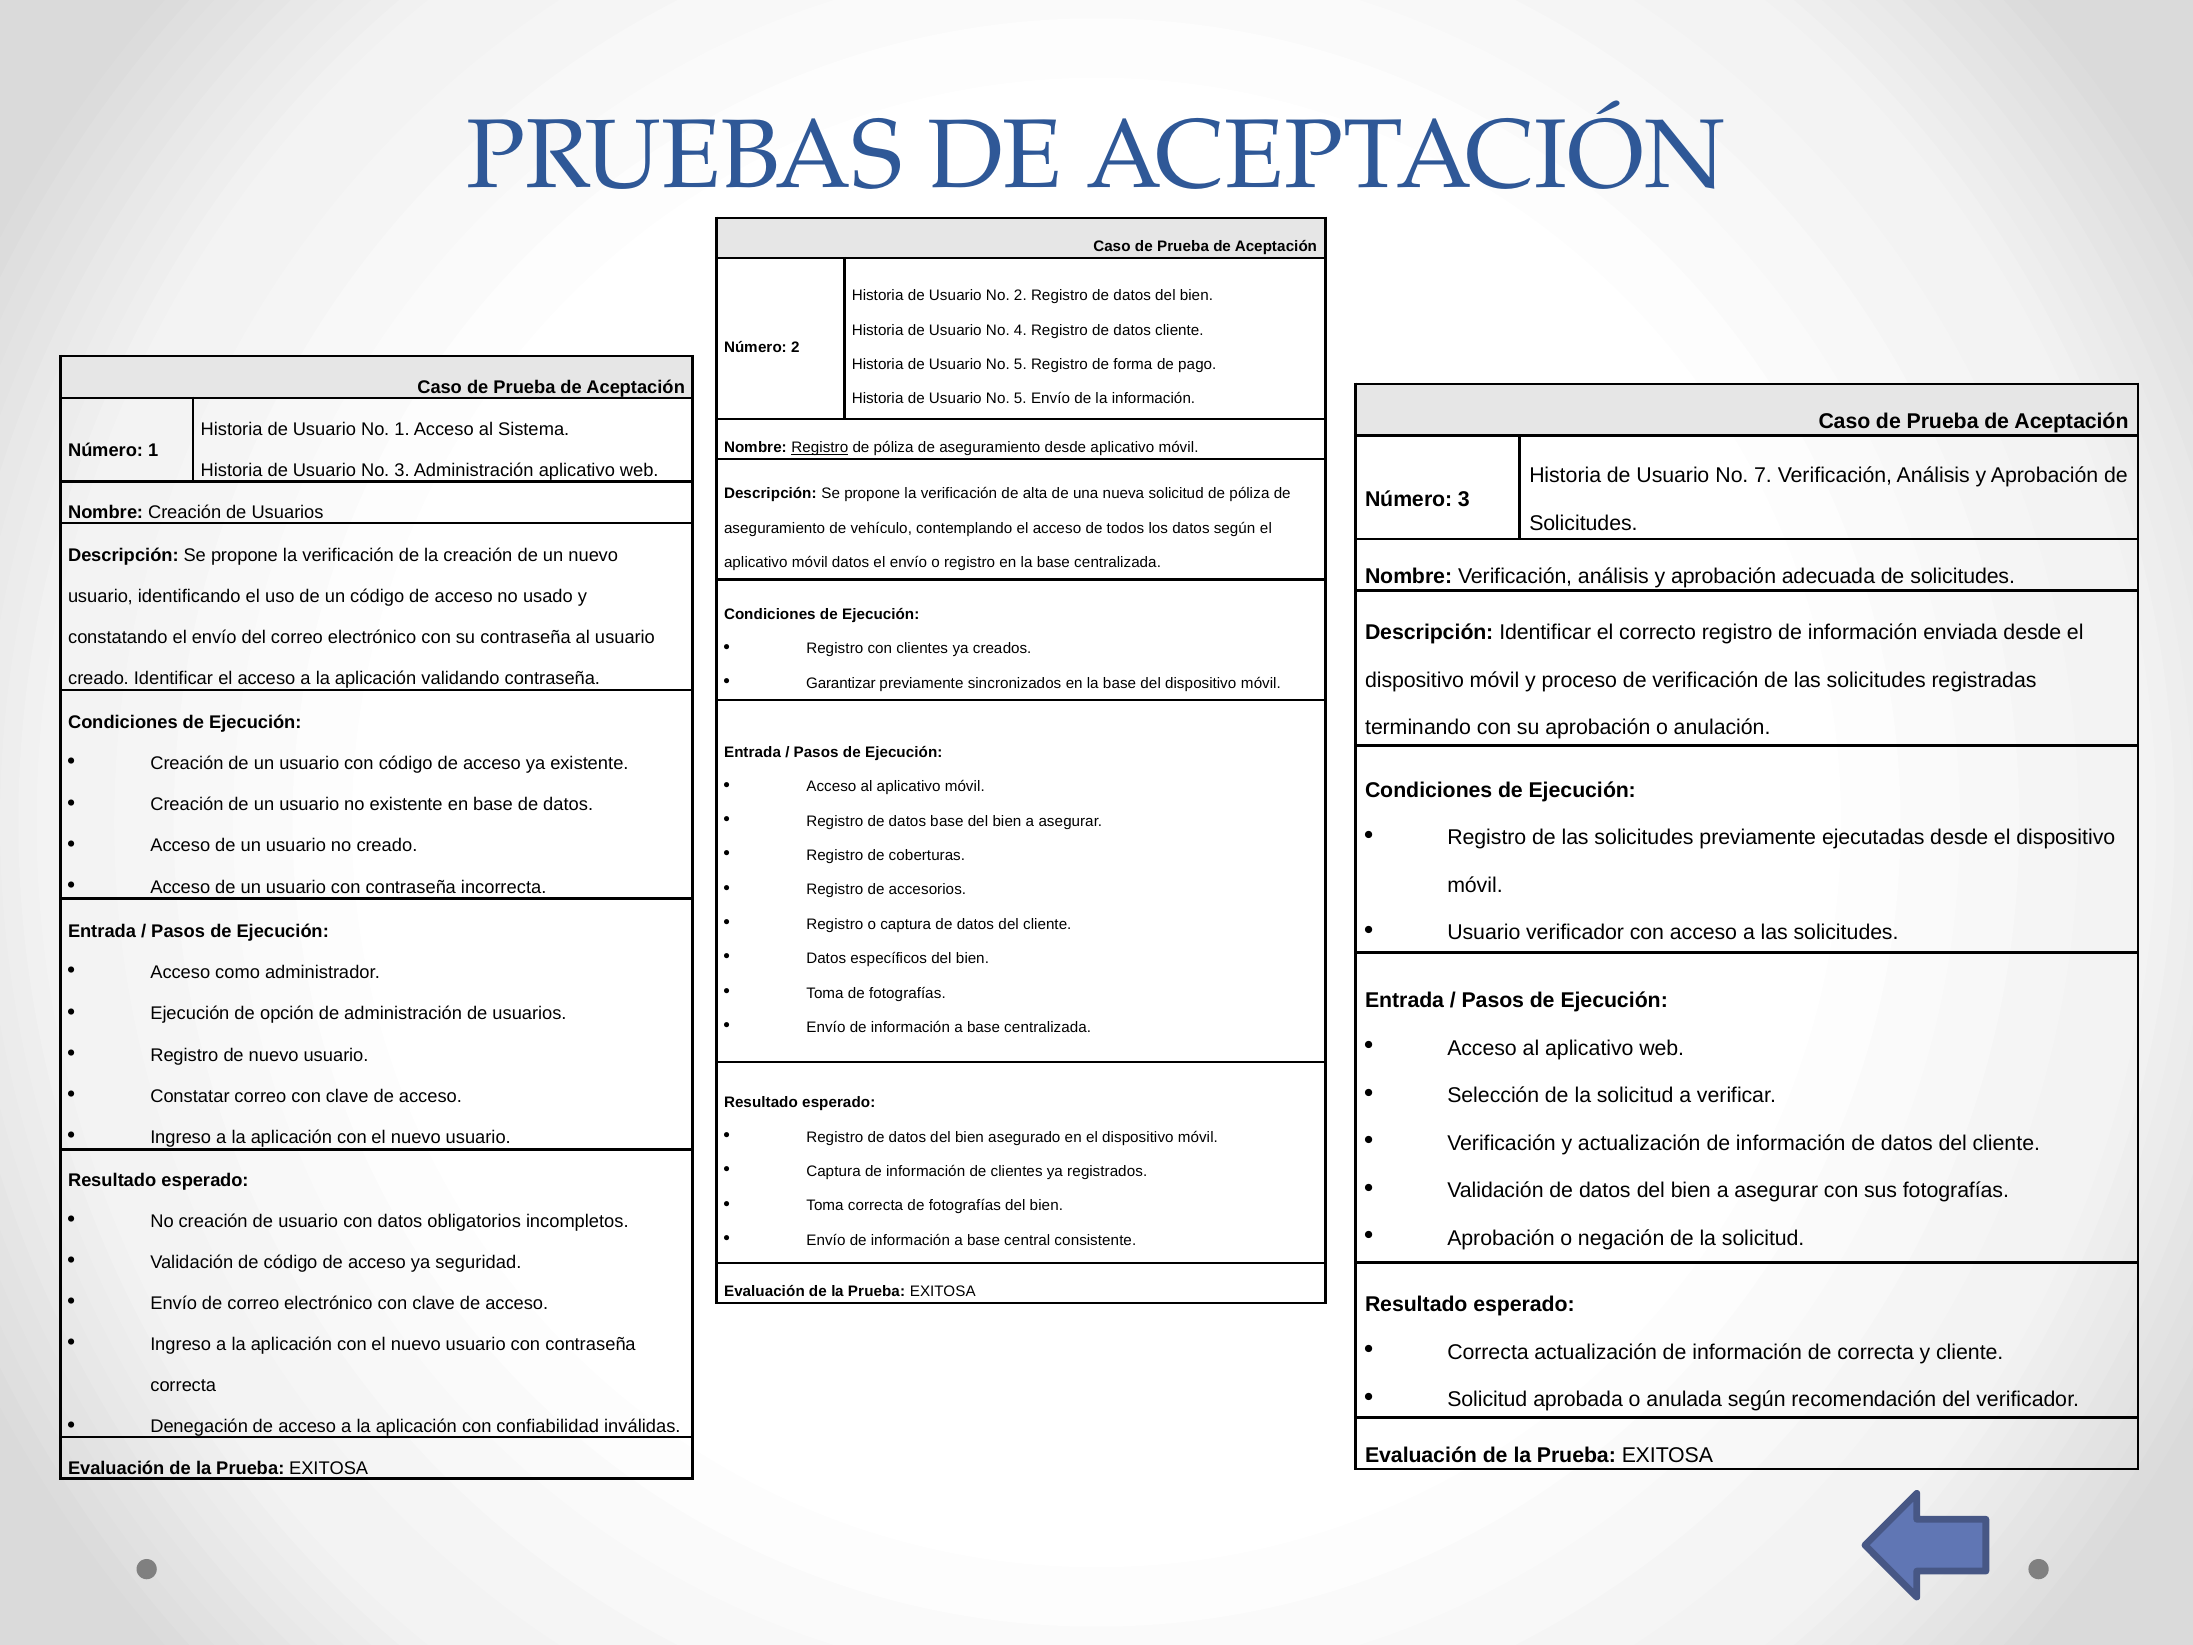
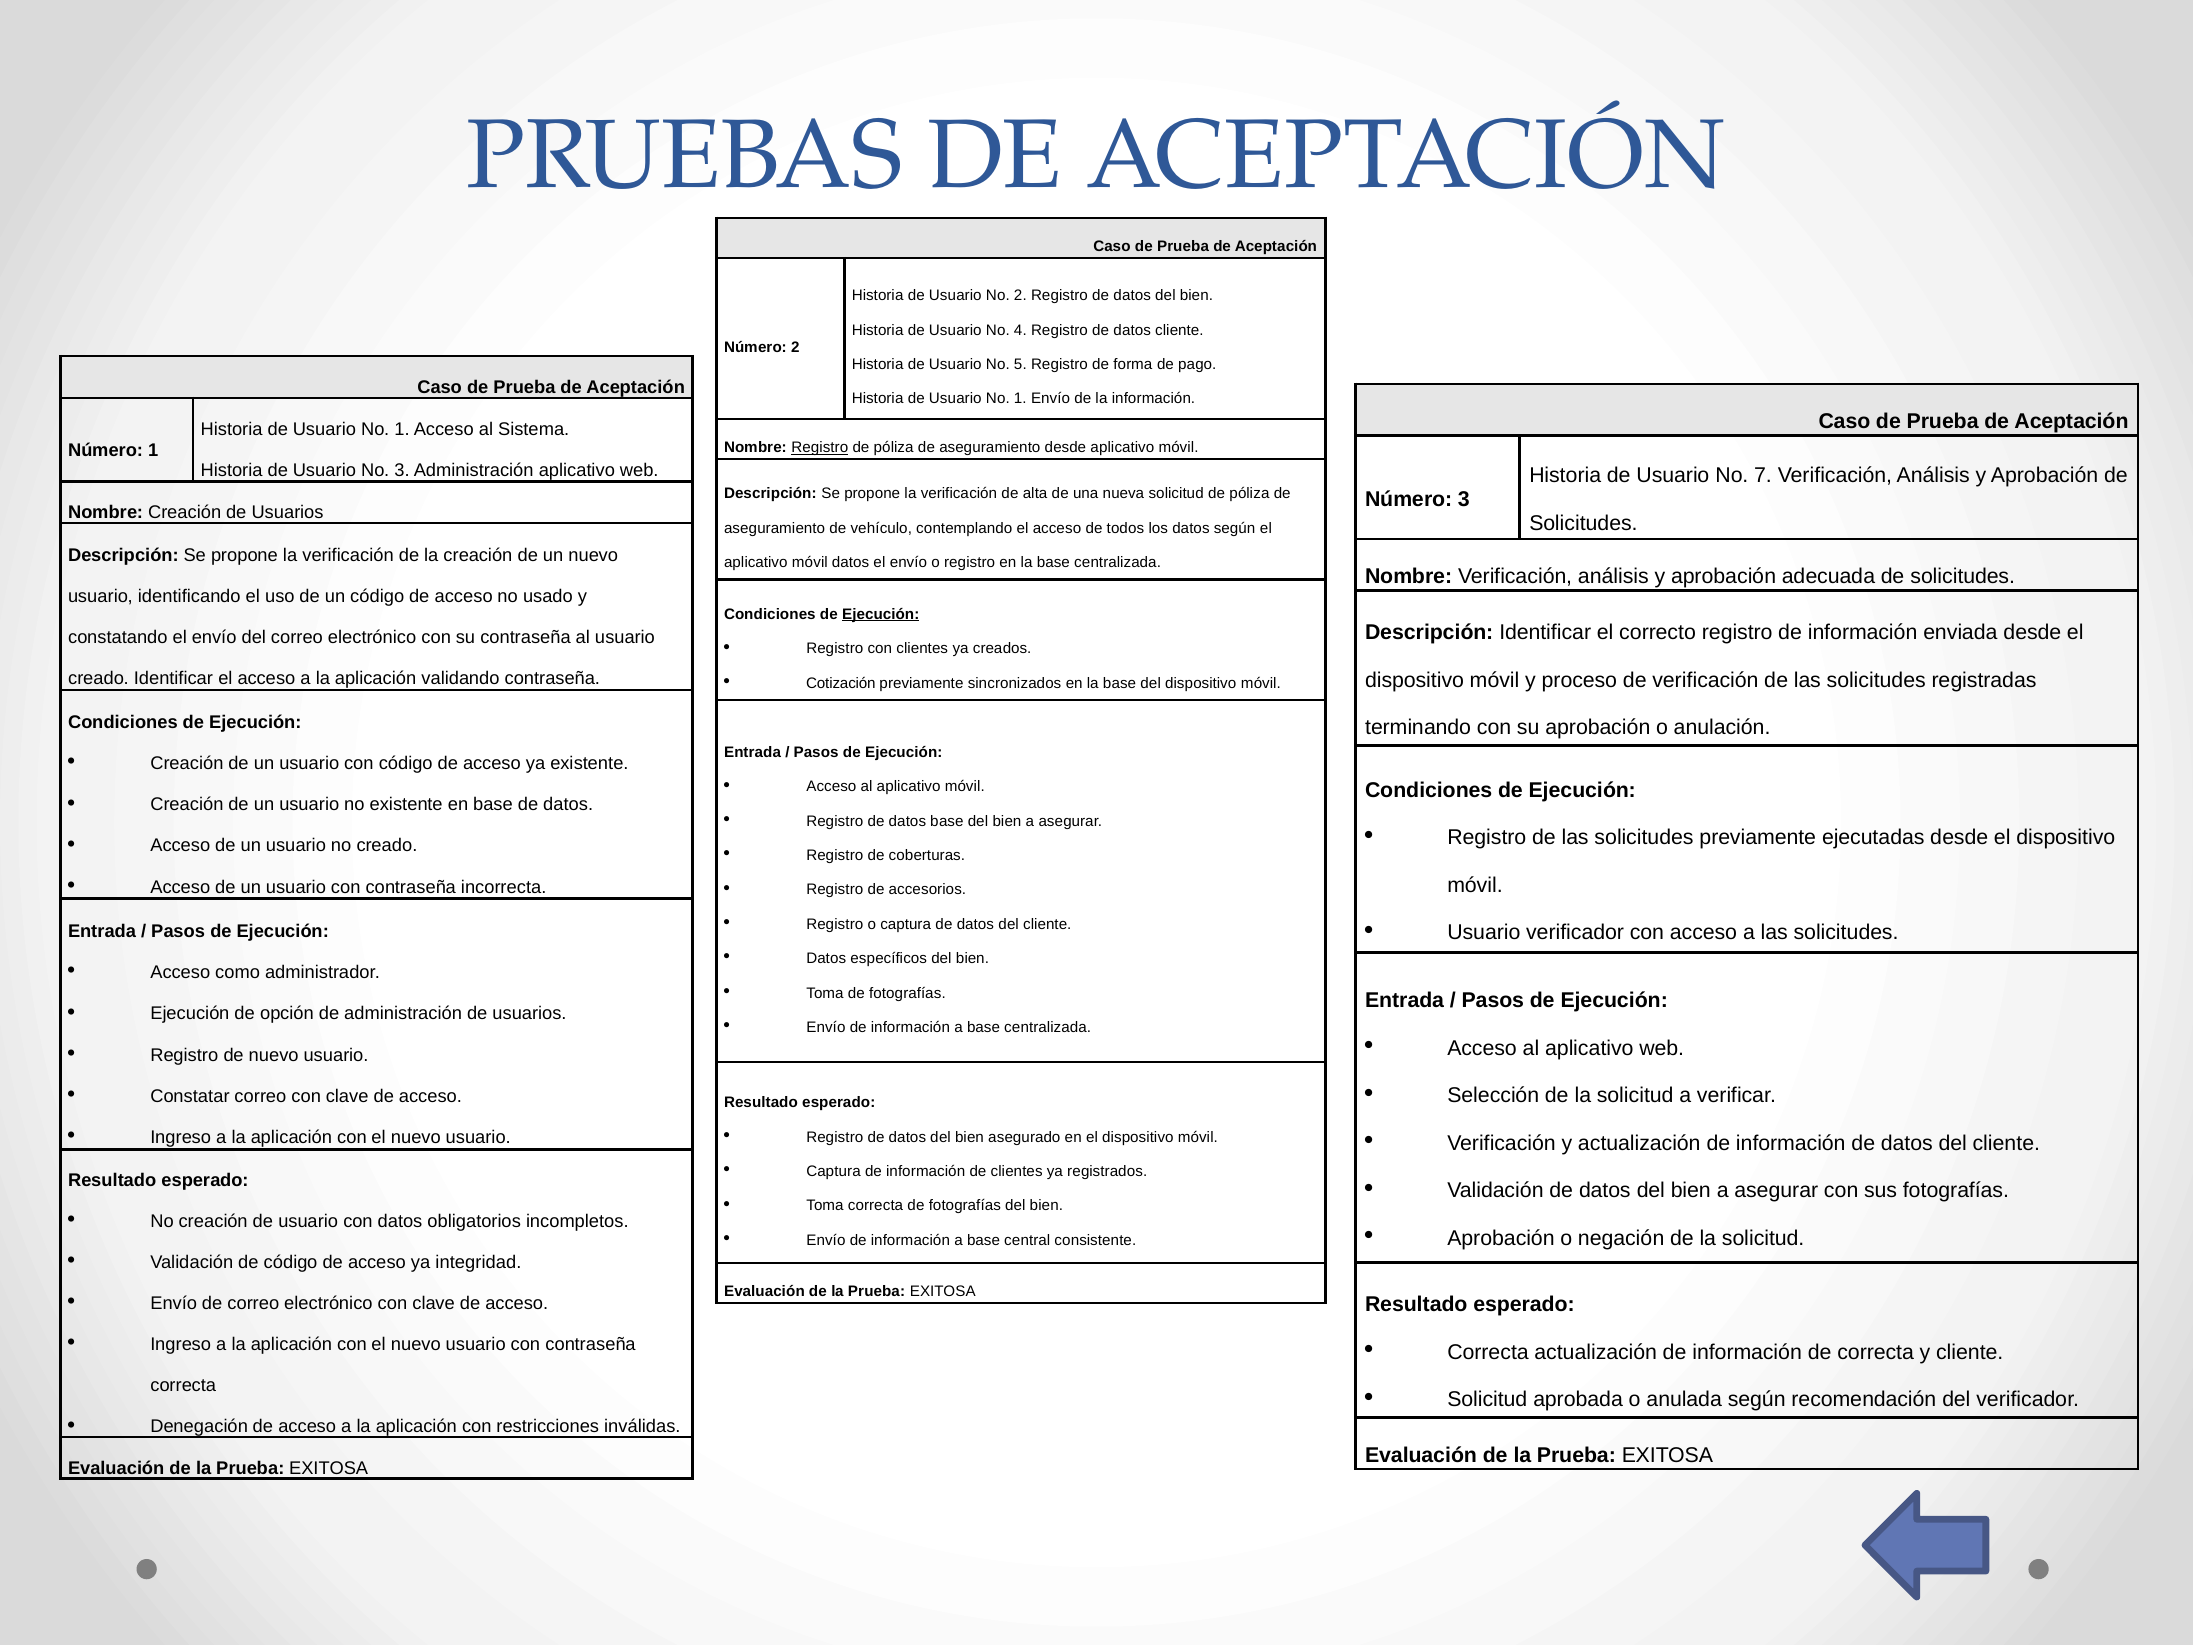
5 at (1020, 399): 5 -> 1
Ejecución at (881, 614) underline: none -> present
Garantizar: Garantizar -> Cotización
seguridad: seguridad -> integridad
confiabilidad: confiabilidad -> restricciones
